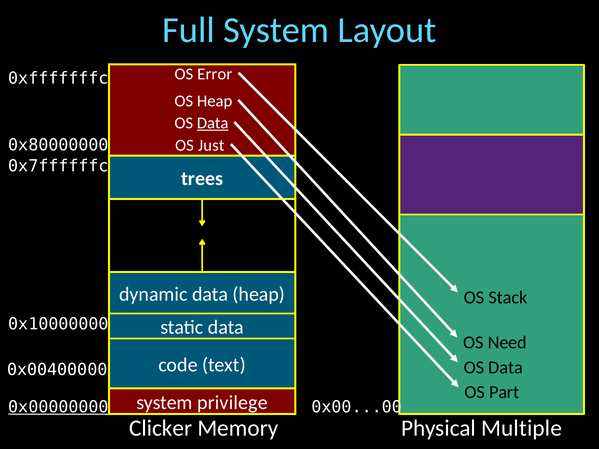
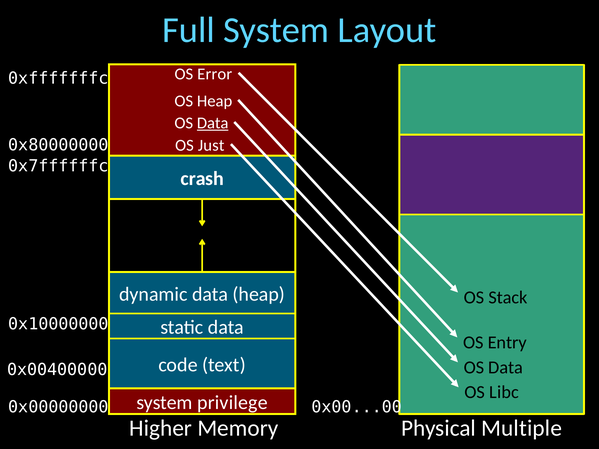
trees: trees -> crash
Need: Need -> Entry
Part: Part -> Libc
0x00000000 underline: present -> none
Clicker: Clicker -> Higher
